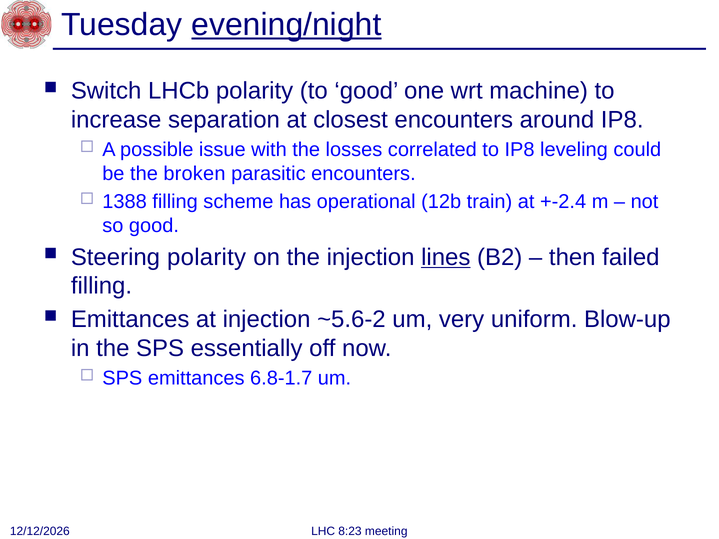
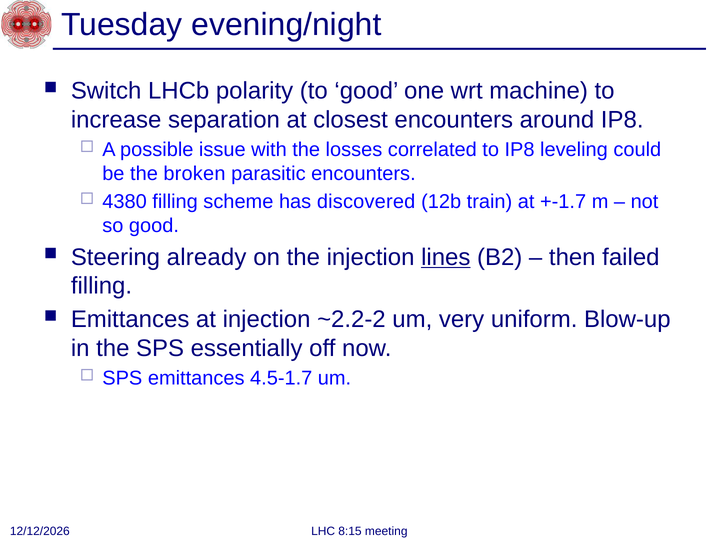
evening/night underline: present -> none
1388: 1388 -> 4380
operational: operational -> discovered
+-2.4: +-2.4 -> +-1.7
Steering polarity: polarity -> already
~5.6-2: ~5.6-2 -> ~2.2-2
6.8-1.7: 6.8-1.7 -> 4.5-1.7
8:23: 8:23 -> 8:15
